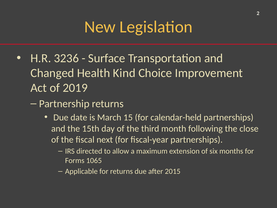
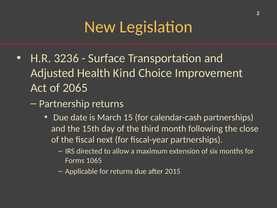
Changed: Changed -> Adjusted
2019: 2019 -> 2065
calendar-held: calendar-held -> calendar-cash
